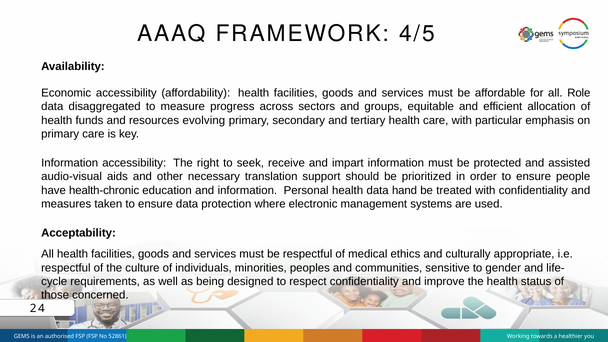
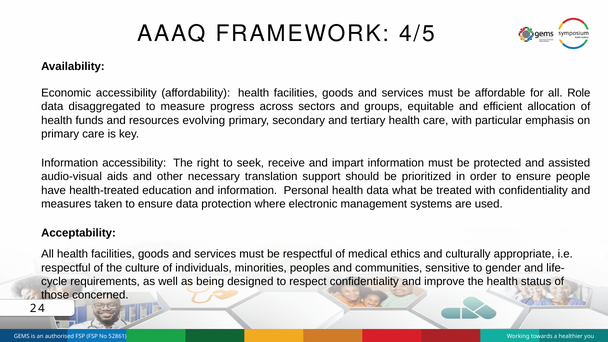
health-chronic: health-chronic -> health-treated
hand: hand -> what
